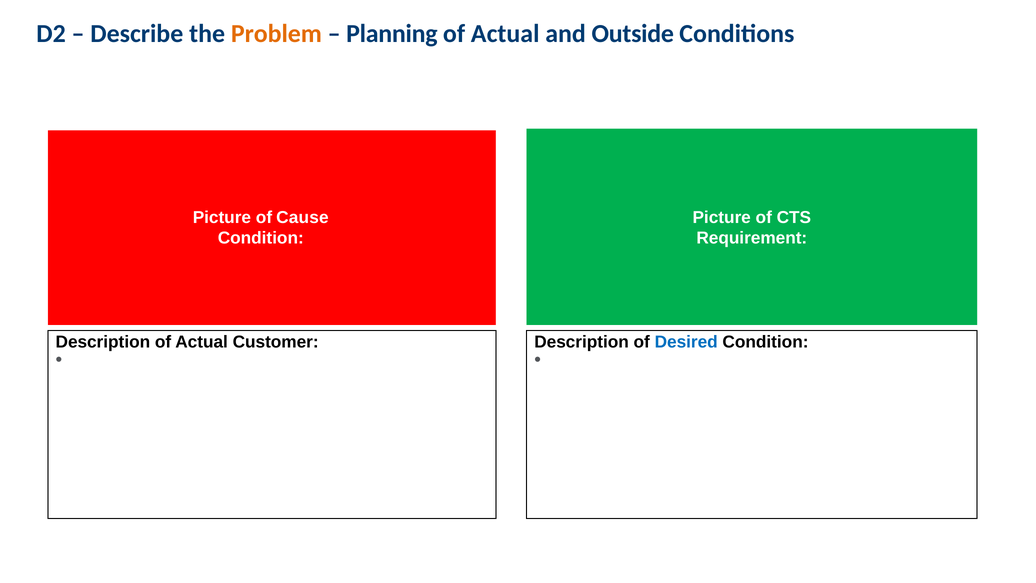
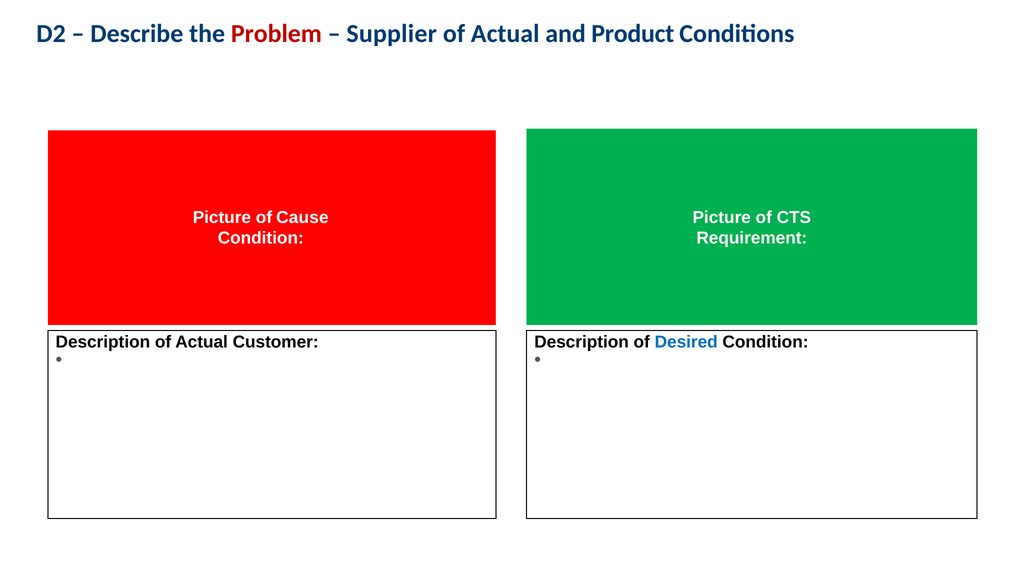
Problem colour: orange -> red
Planning: Planning -> Supplier
Outside: Outside -> Product
